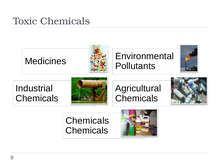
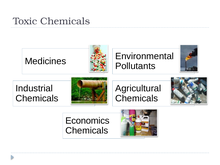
Chemicals at (87, 121): Chemicals -> Economics
